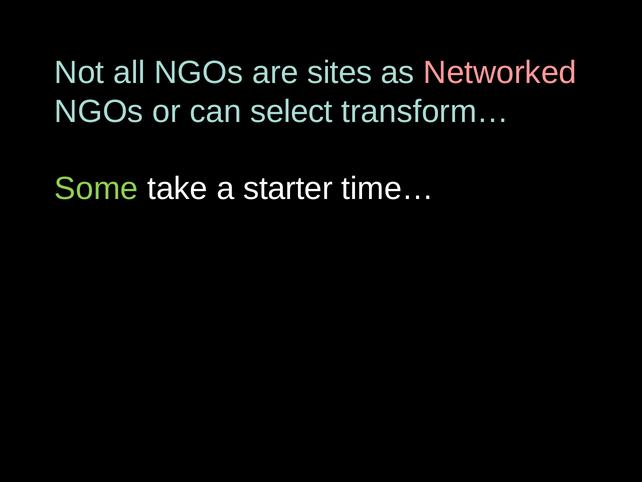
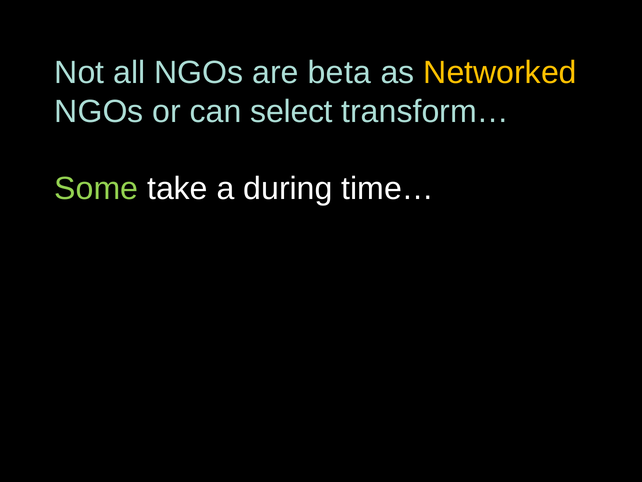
sites: sites -> beta
Networked colour: pink -> yellow
starter: starter -> during
